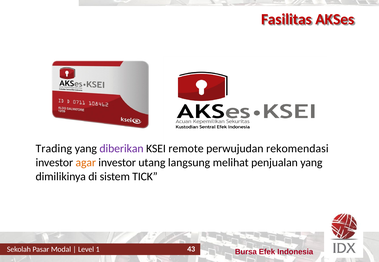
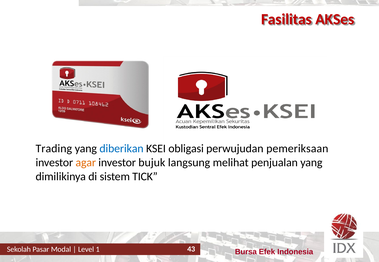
diberikan colour: purple -> blue
remote: remote -> obligasi
rekomendasi: rekomendasi -> pemeriksaan
utang: utang -> bujuk
